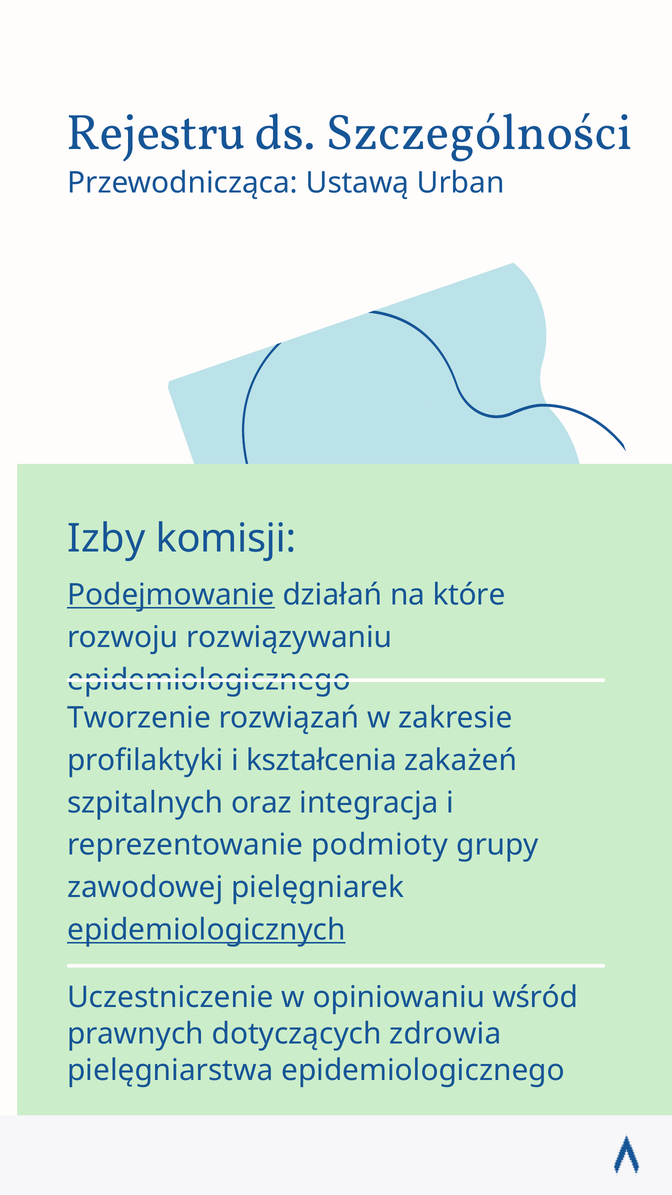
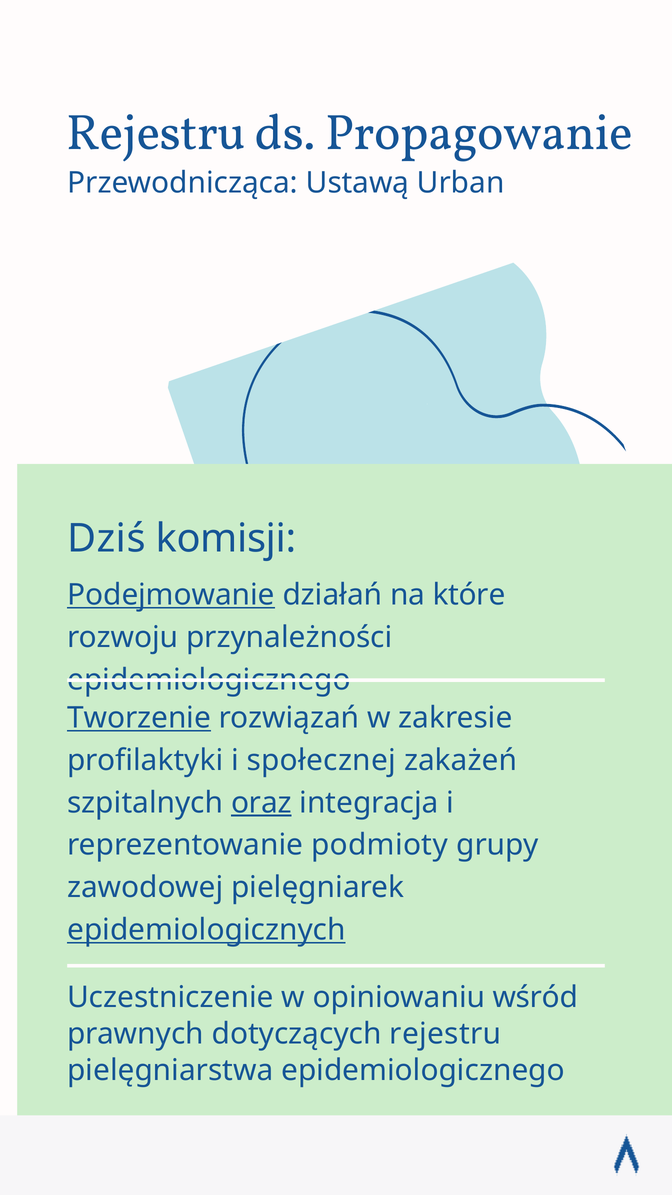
Szczególności: Szczególności -> Propagowanie
Izby: Izby -> Dziś
rozwiązywaniu: rozwiązywaniu -> przynależności
Tworzenie underline: none -> present
kształcenia: kształcenia -> społecznej
oraz underline: none -> present
dotyczących zdrowia: zdrowia -> rejestru
